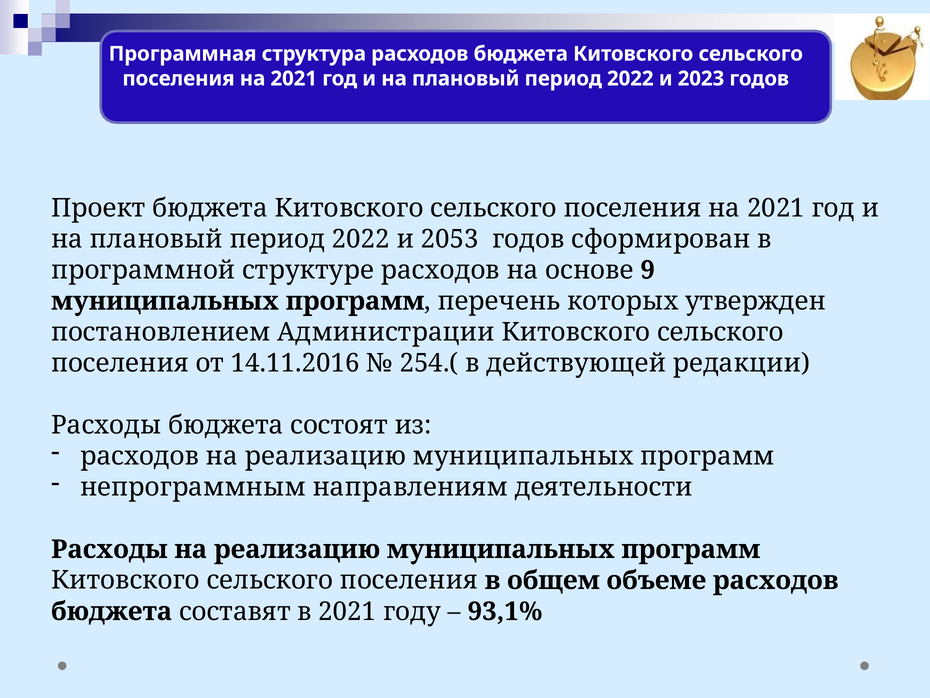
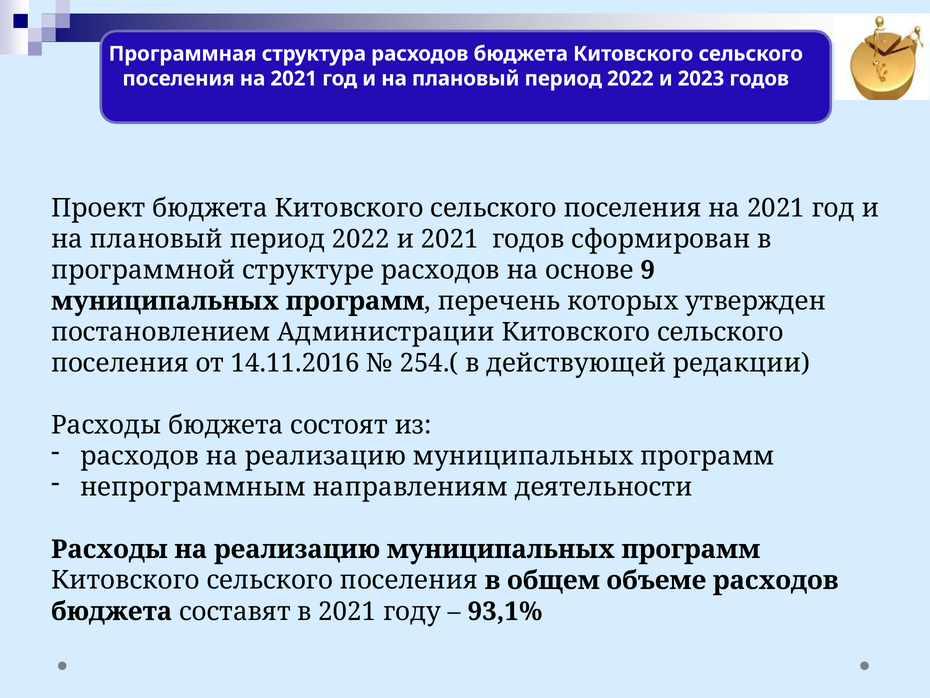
и 2053: 2053 -> 2021
